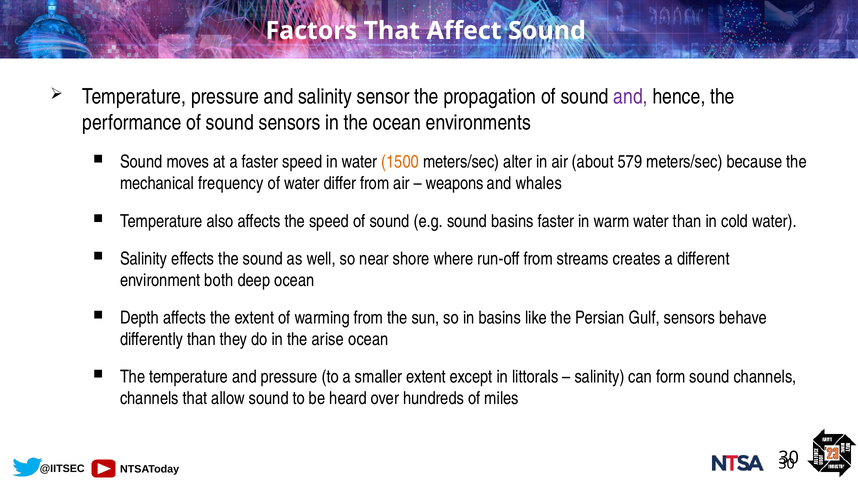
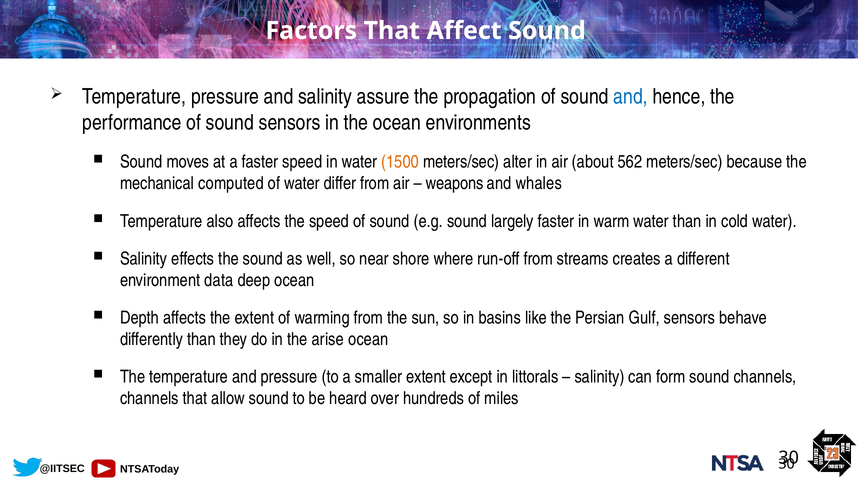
sensor: sensor -> assure
and at (631, 97) colour: purple -> blue
579: 579 -> 562
frequency: frequency -> computed
sound basins: basins -> largely
both: both -> data
